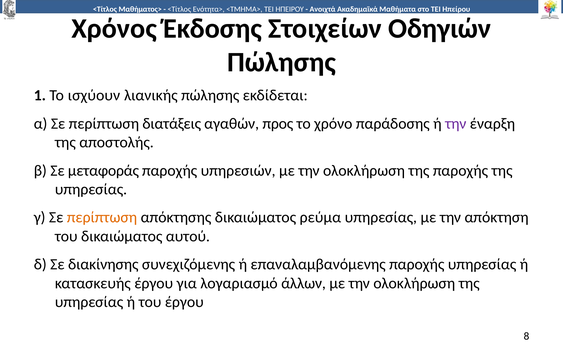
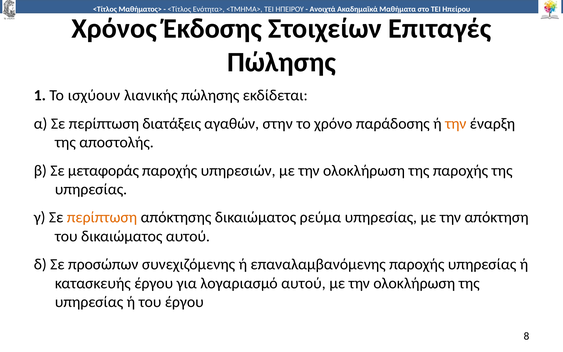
Οδηγιών: Οδηγιών -> Επιταγές
προς: προς -> στην
την at (456, 124) colour: purple -> orange
διακίνησης: διακίνησης -> προσώπων
λογαριασμό άλλων: άλλων -> αυτού
